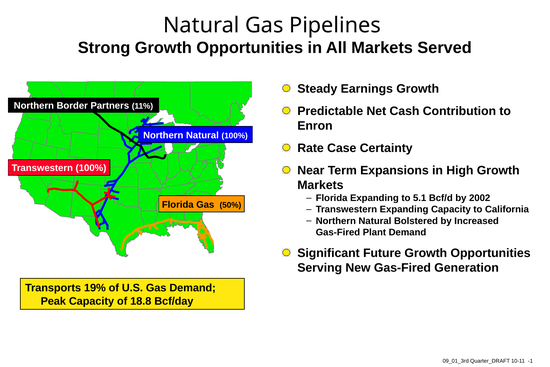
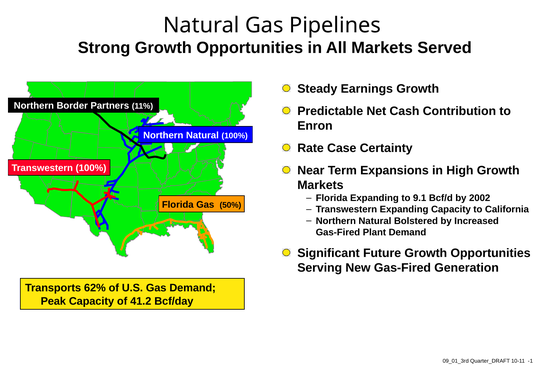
5.1: 5.1 -> 9.1
19%: 19% -> 62%
18.8: 18.8 -> 41.2
